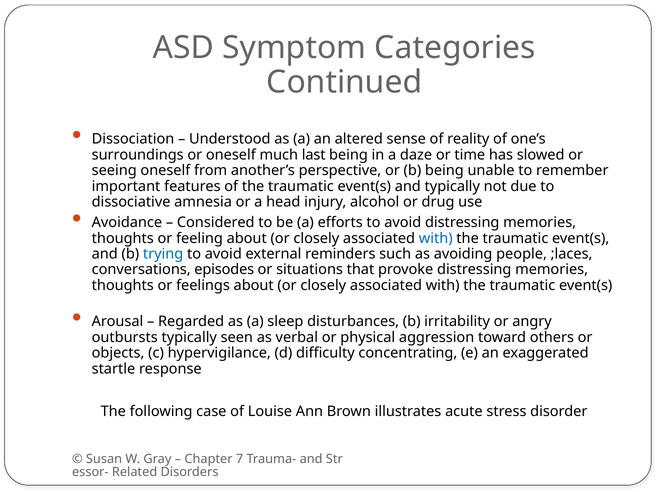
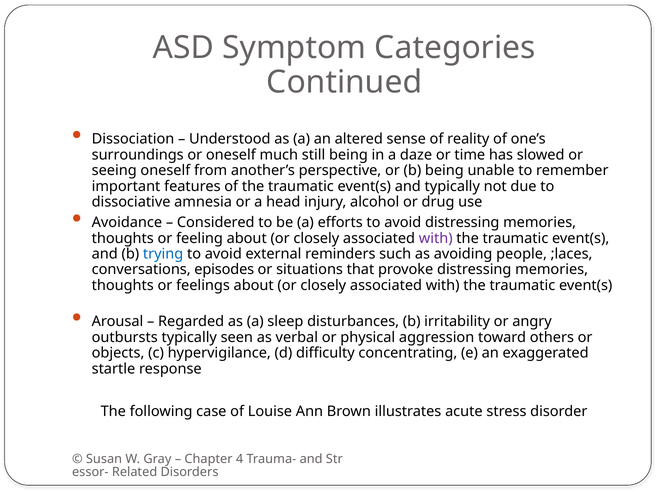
last: last -> still
with at (436, 238) colour: blue -> purple
7: 7 -> 4
